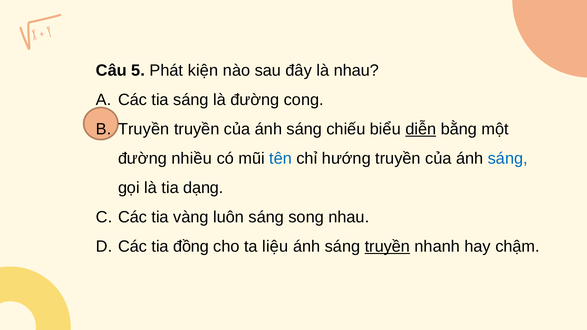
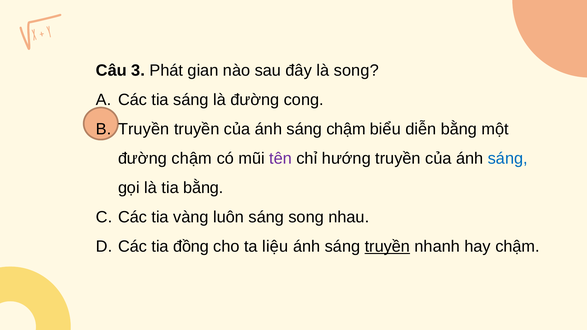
5: 5 -> 3
kiện: kiện -> gian
là nhau: nhau -> song
sáng chiếu: chiếu -> chậm
diễn underline: present -> none
đường nhiều: nhiều -> chậm
tên colour: blue -> purple
tia dạng: dạng -> bằng
